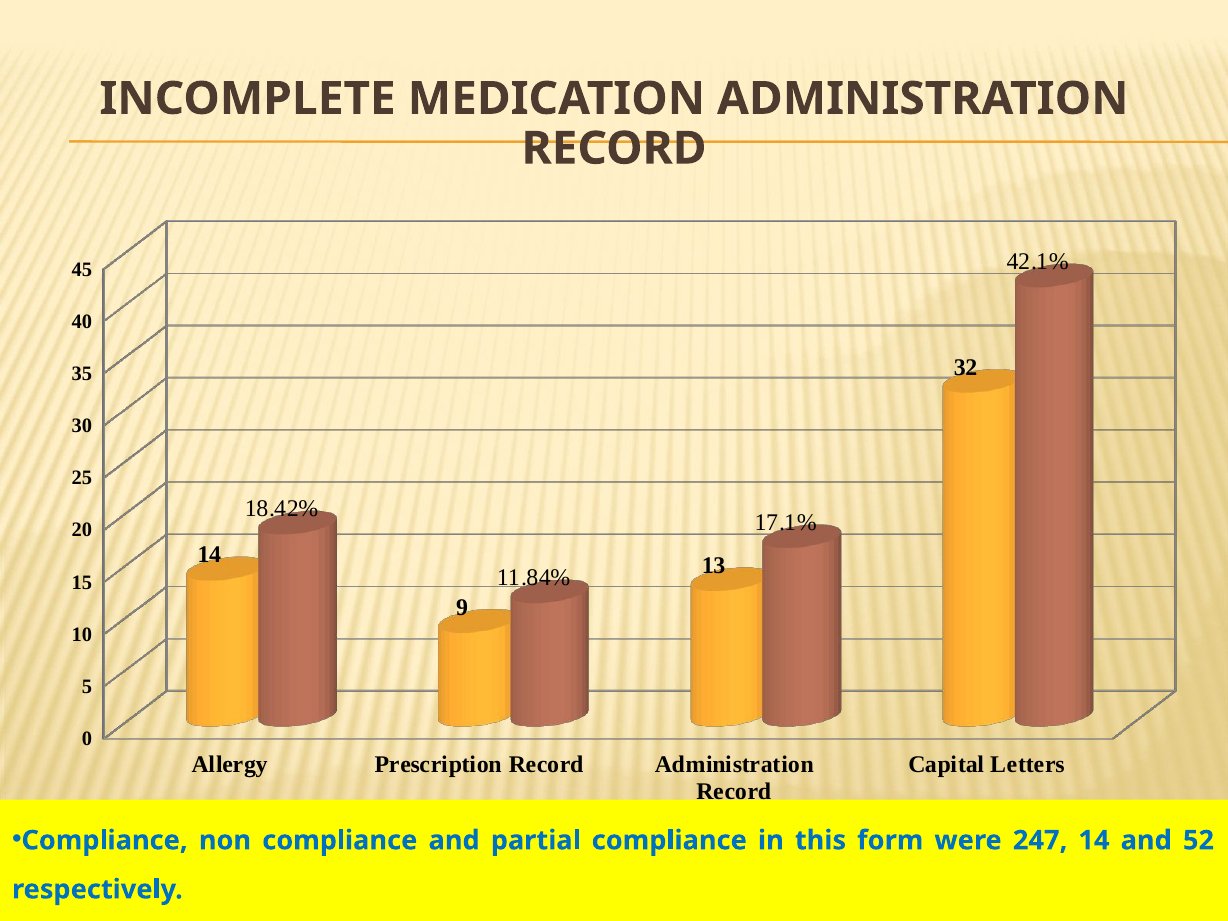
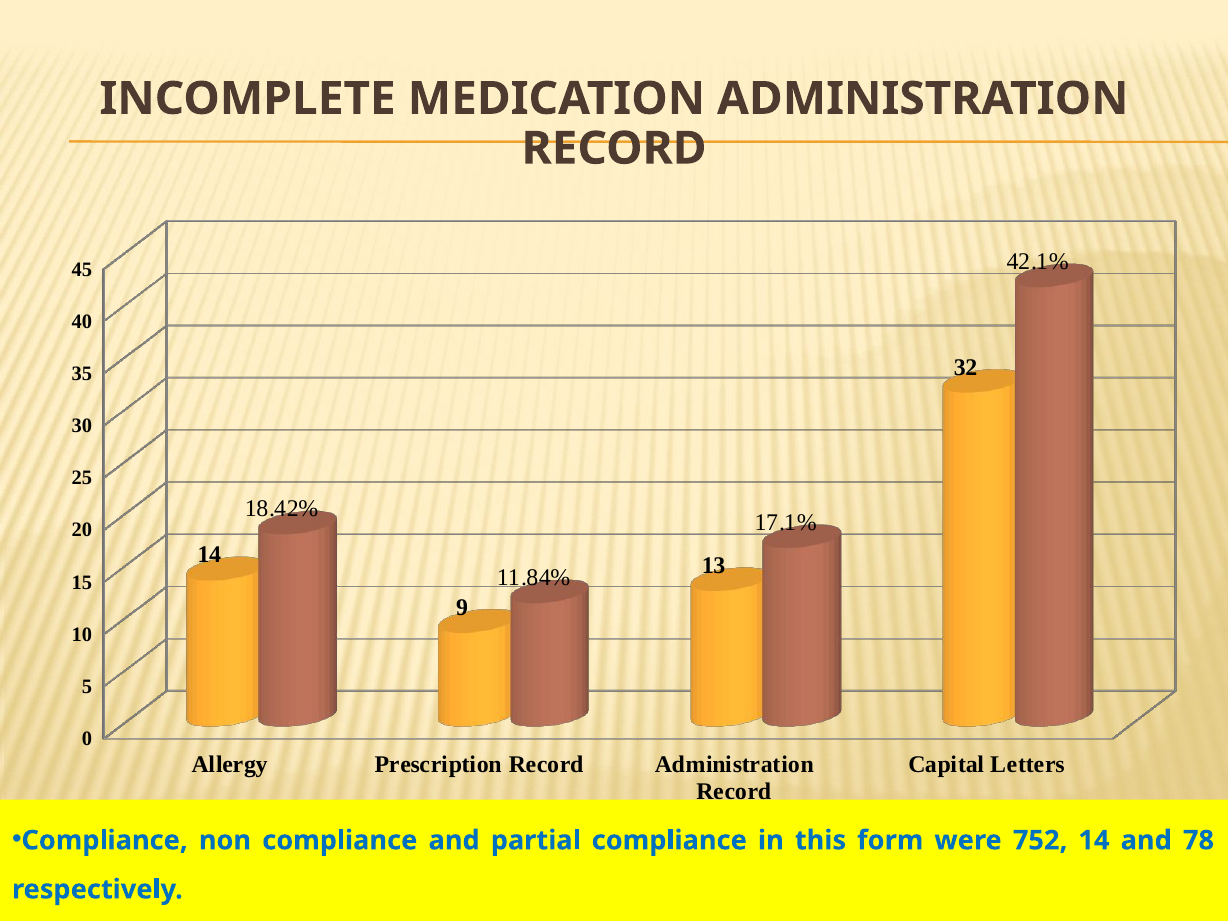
247: 247 -> 752
52: 52 -> 78
